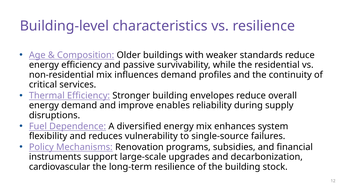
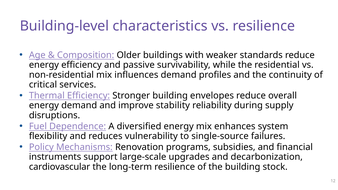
enables: enables -> stability
